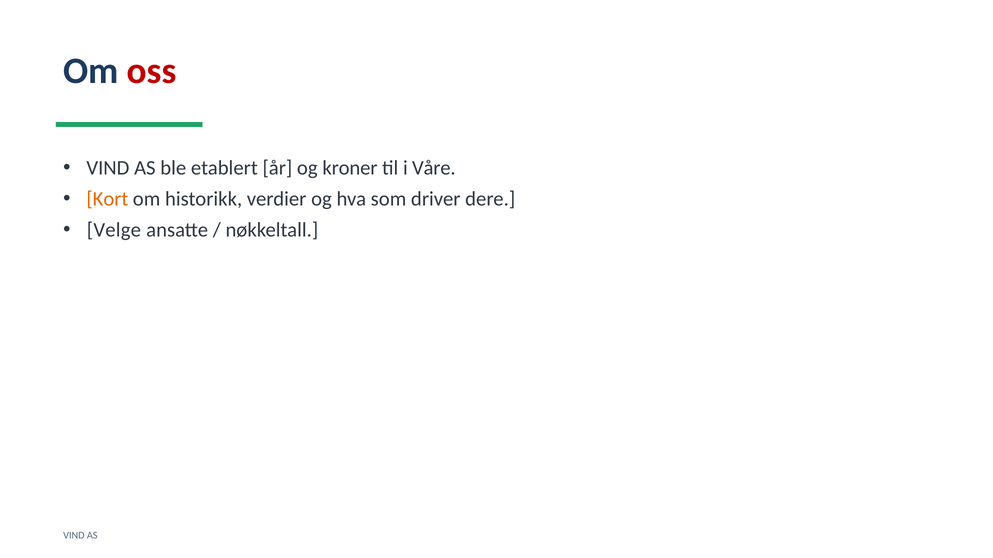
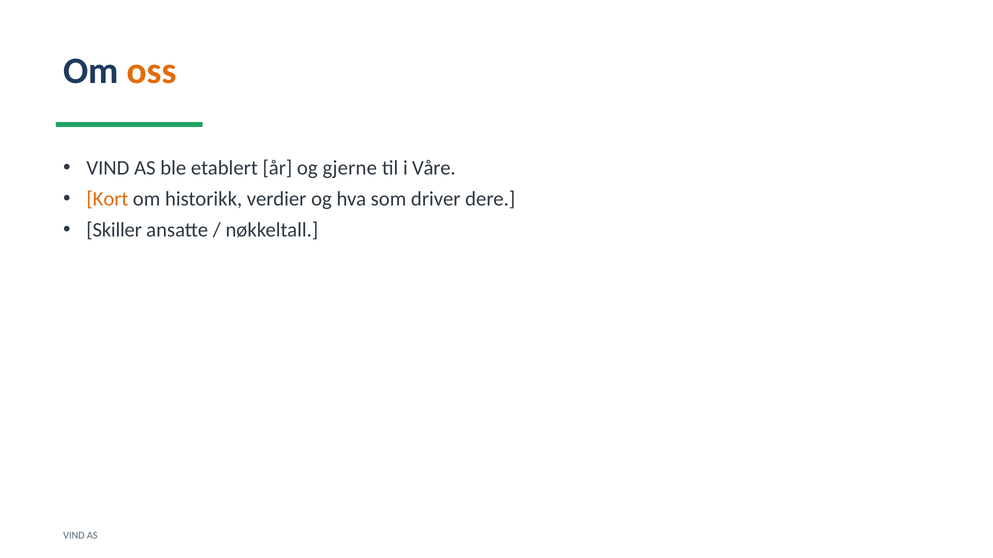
oss colour: red -> orange
kroner: kroner -> gjerne
Velge: Velge -> Skiller
